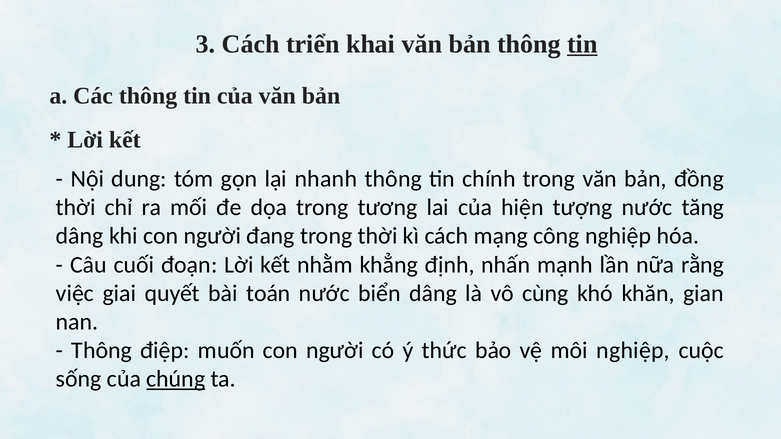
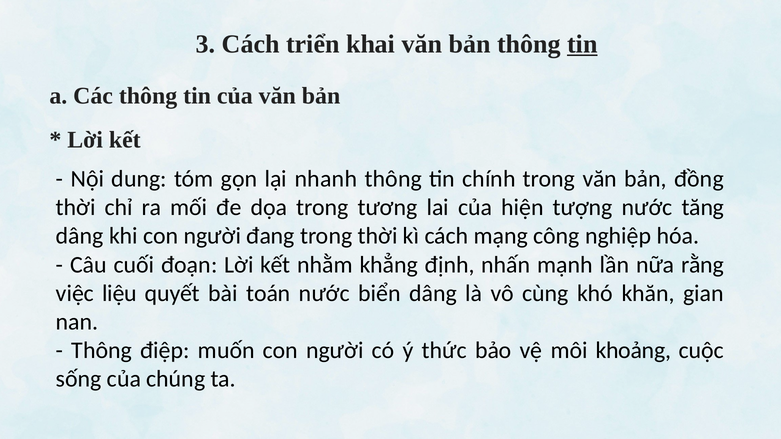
giai: giai -> liệu
môi nghiệp: nghiệp -> khoảng
chúng underline: present -> none
